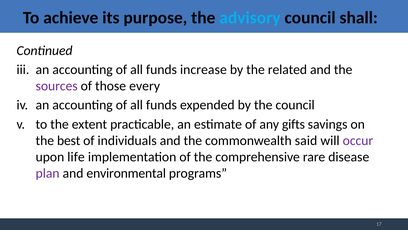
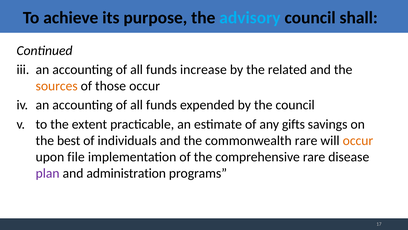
sources colour: purple -> orange
those every: every -> occur
commonwealth said: said -> rare
occur at (358, 140) colour: purple -> orange
life: life -> file
environmental: environmental -> administration
